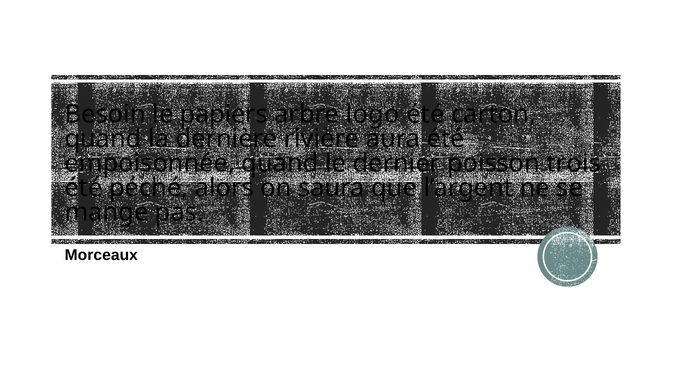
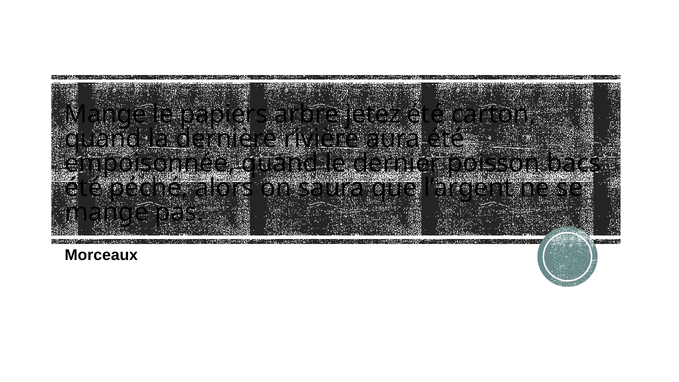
Besoin at (105, 114): Besoin -> Mange
logo: logo -> jetez
trois: trois -> bacs
